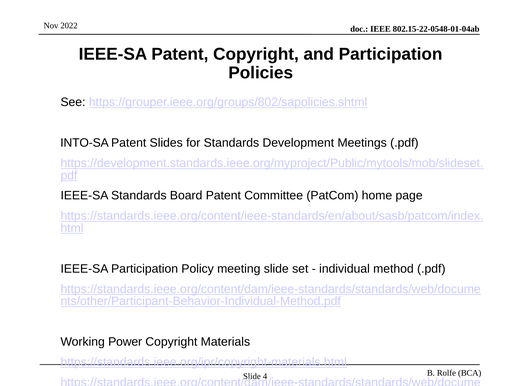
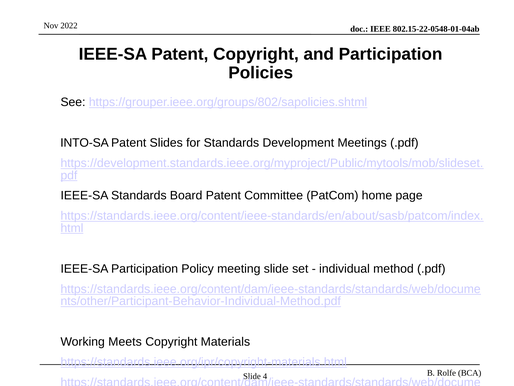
Power: Power -> Meets
